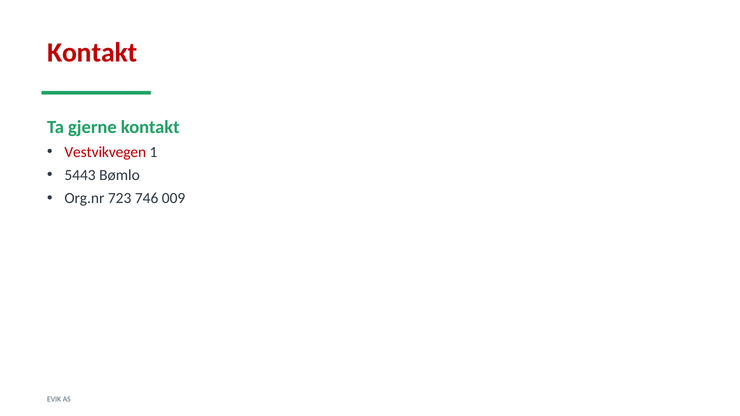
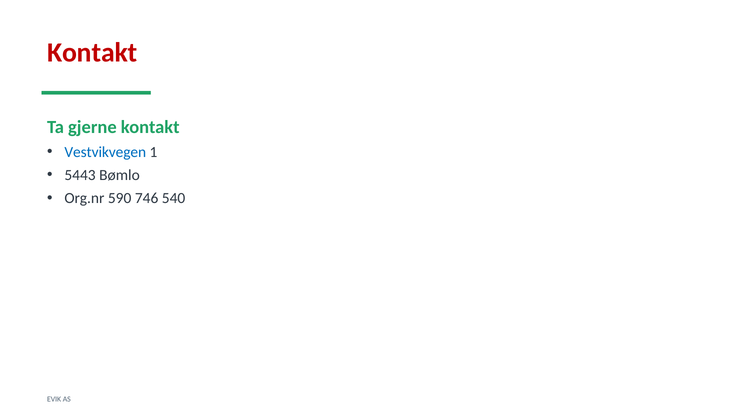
Vestvikvegen colour: red -> blue
723: 723 -> 590
009: 009 -> 540
